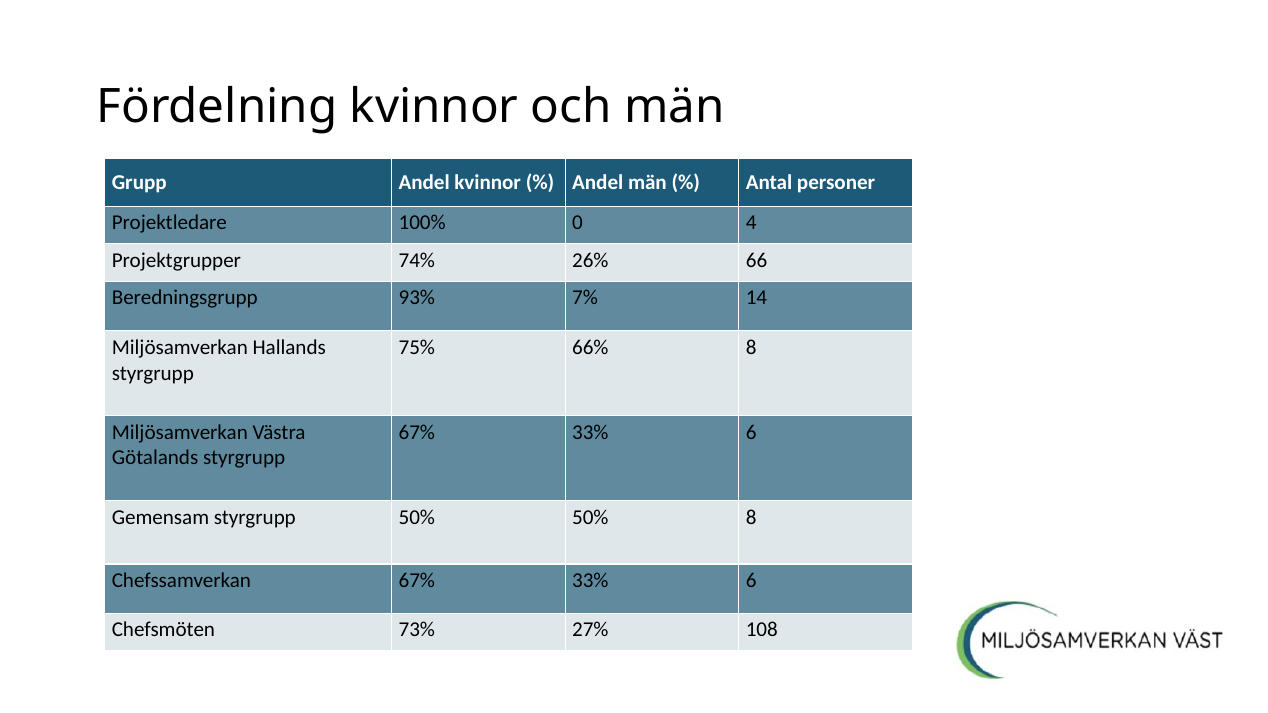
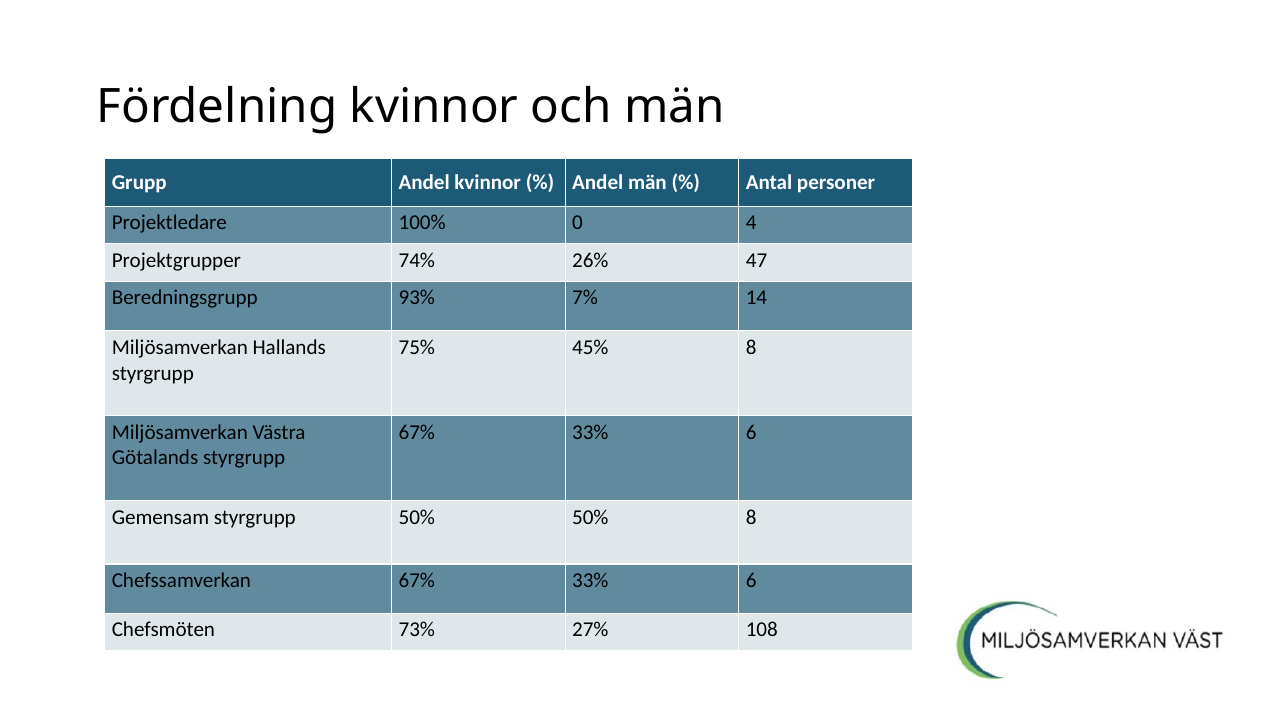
66: 66 -> 47
66%: 66% -> 45%
